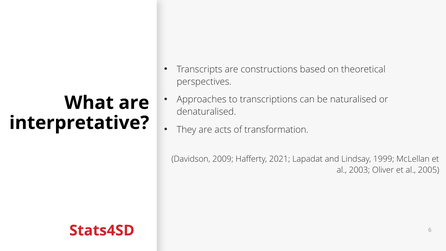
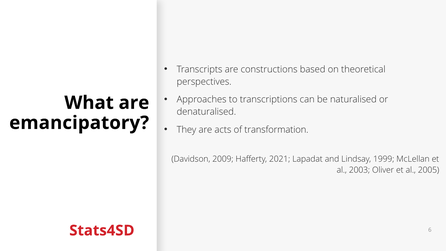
interpretative: interpretative -> emancipatory
